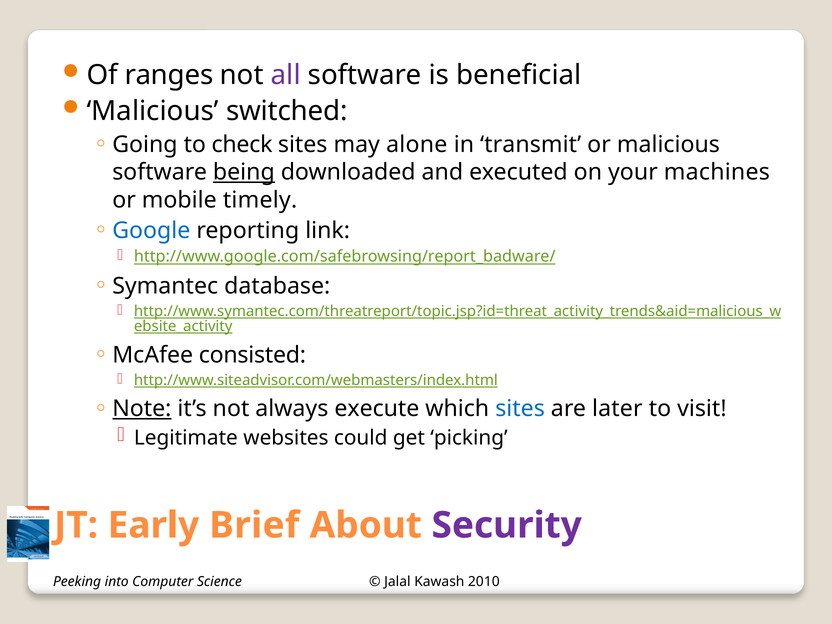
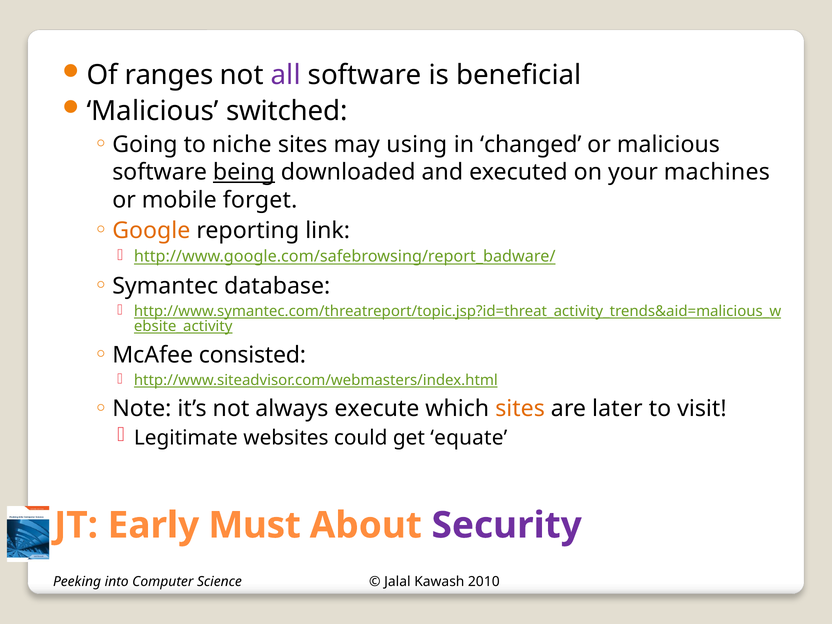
check: check -> niche
alone: alone -> using
transmit: transmit -> changed
timely: timely -> forget
Google colour: blue -> orange
Note underline: present -> none
sites at (520, 409) colour: blue -> orange
picking: picking -> equate
Brief: Brief -> Must
